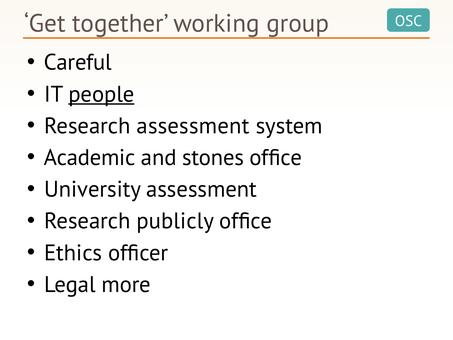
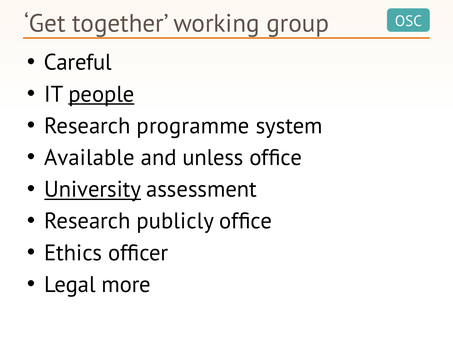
Research assessment: assessment -> programme
Academic: Academic -> Available
stones: stones -> unless
University underline: none -> present
